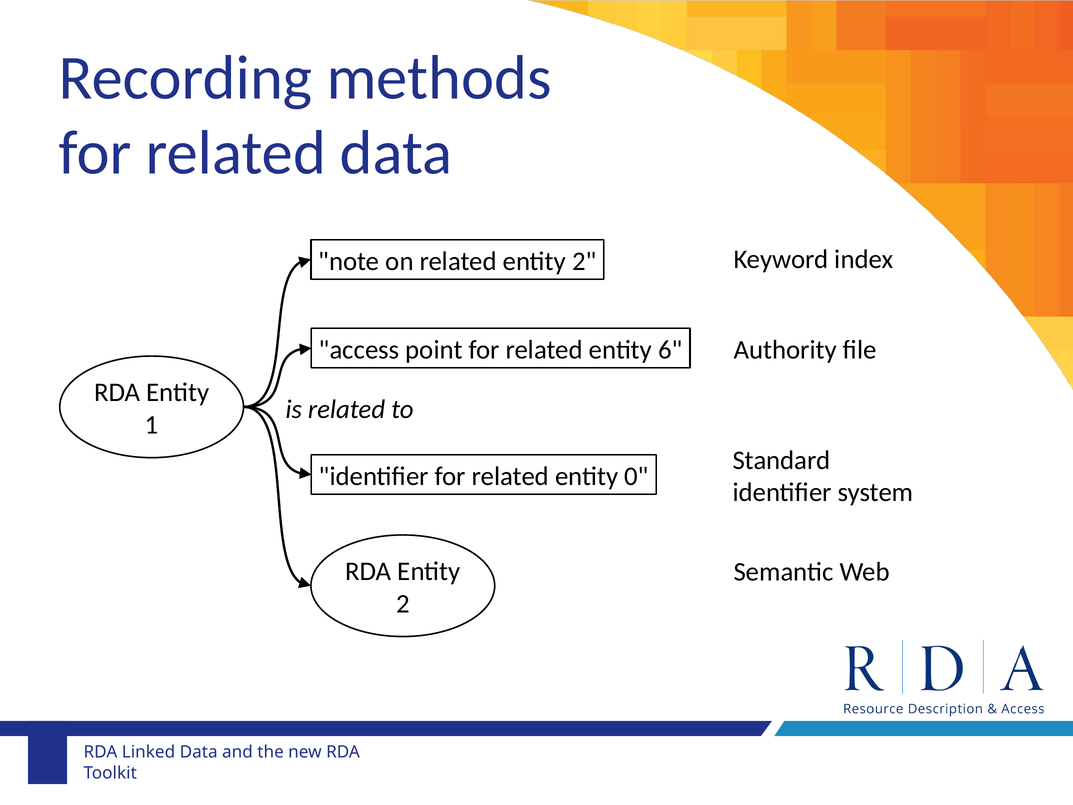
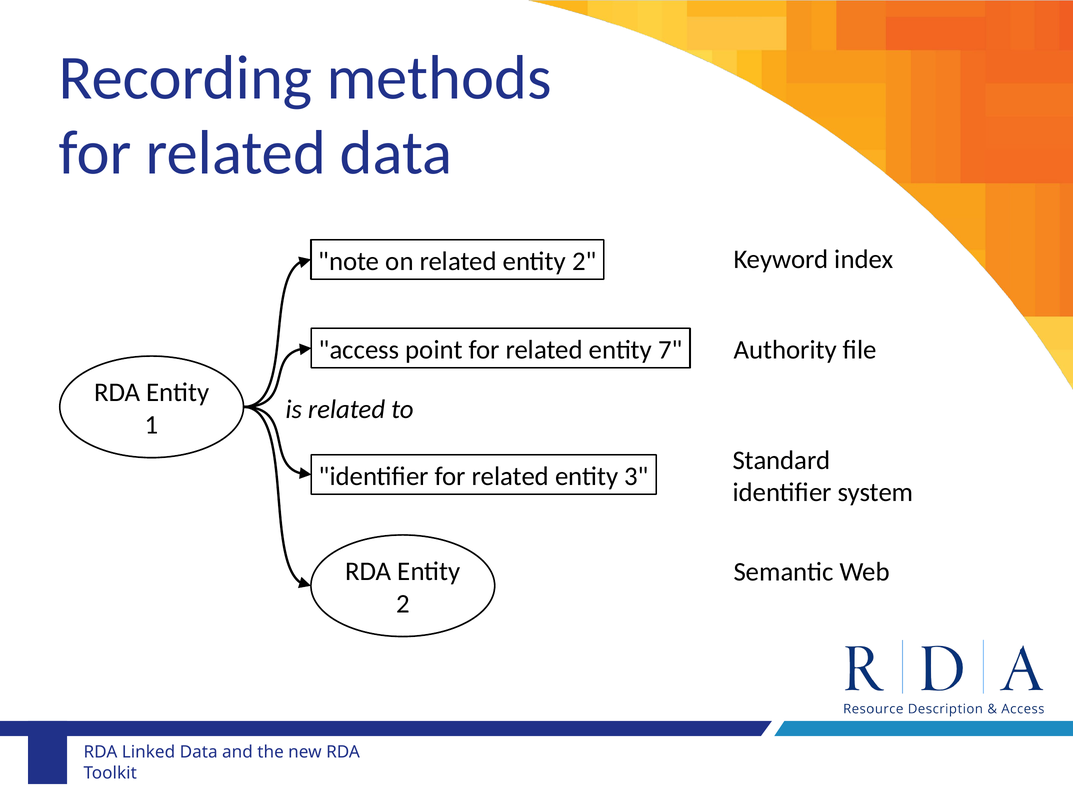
6: 6 -> 7
0: 0 -> 3
